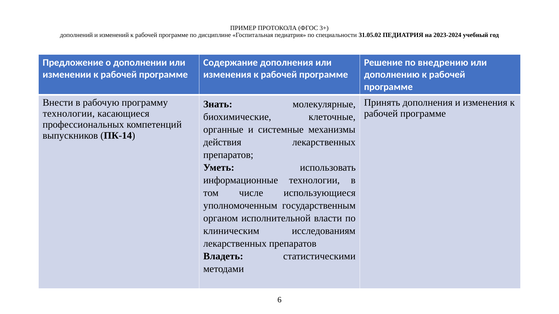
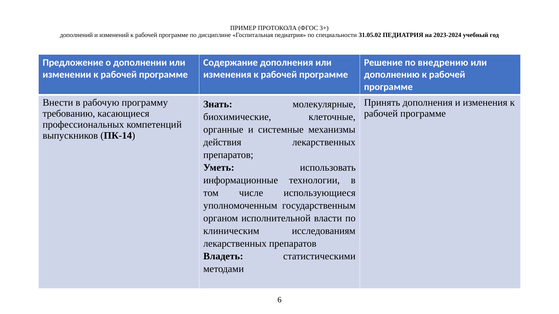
технологии at (69, 114): технологии -> требованию
